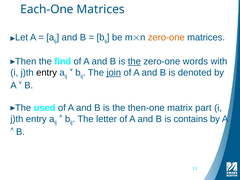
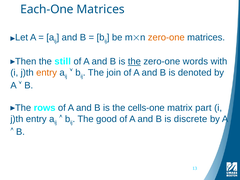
find: find -> still
entry at (47, 73) colour: black -> orange
join underline: present -> none
used: used -> rows
then-one: then-one -> cells-one
letter: letter -> good
contains: contains -> discrete
